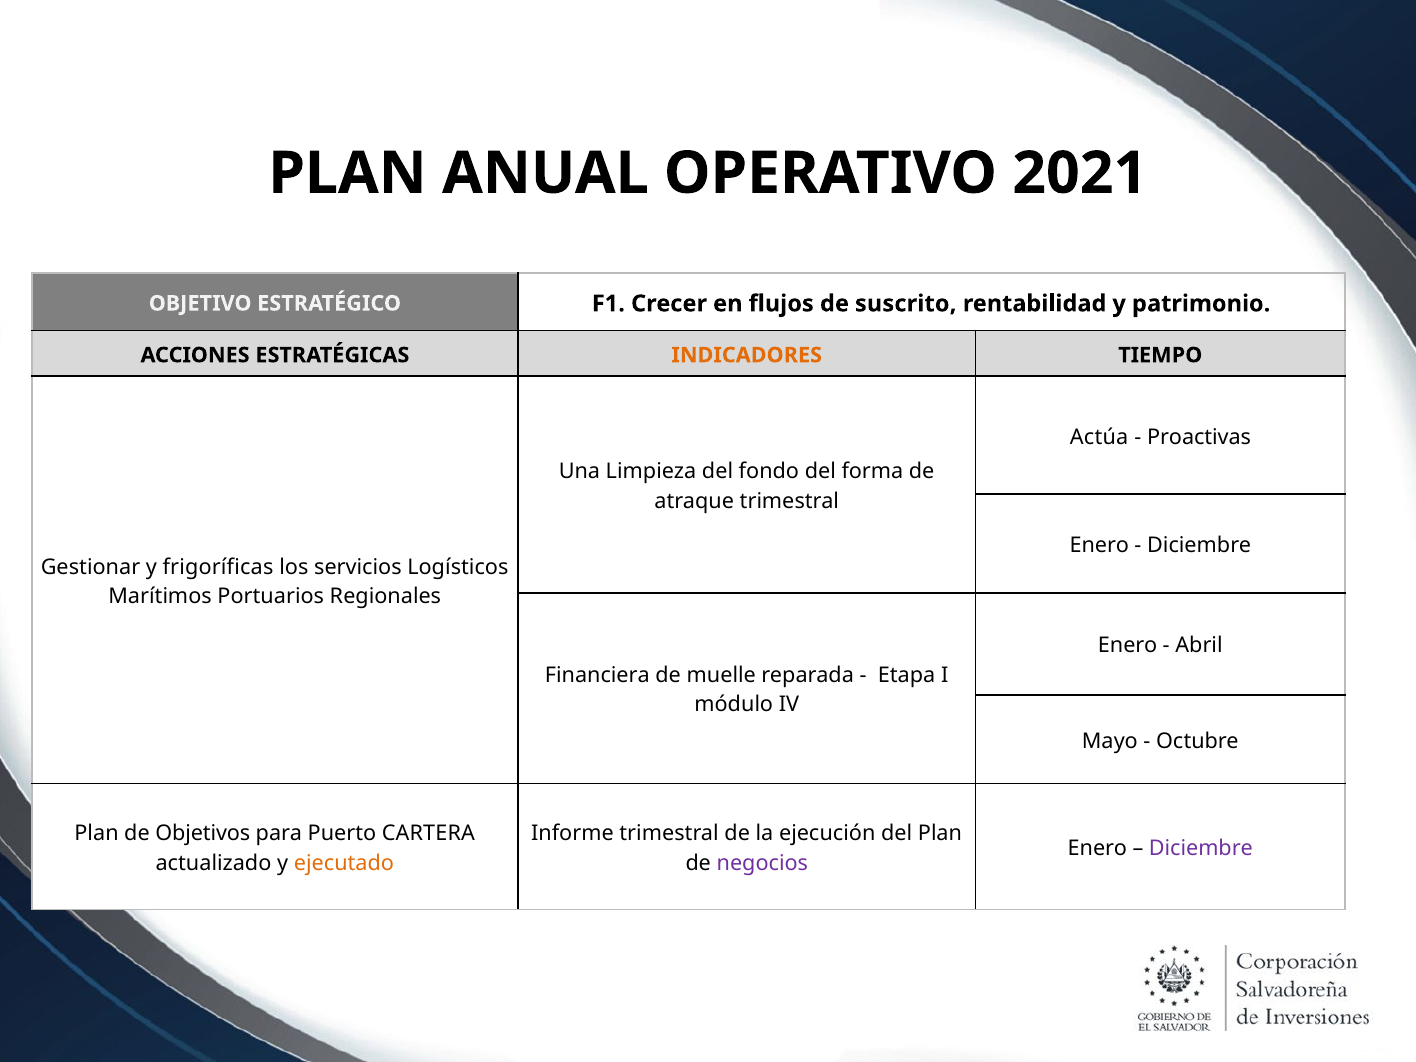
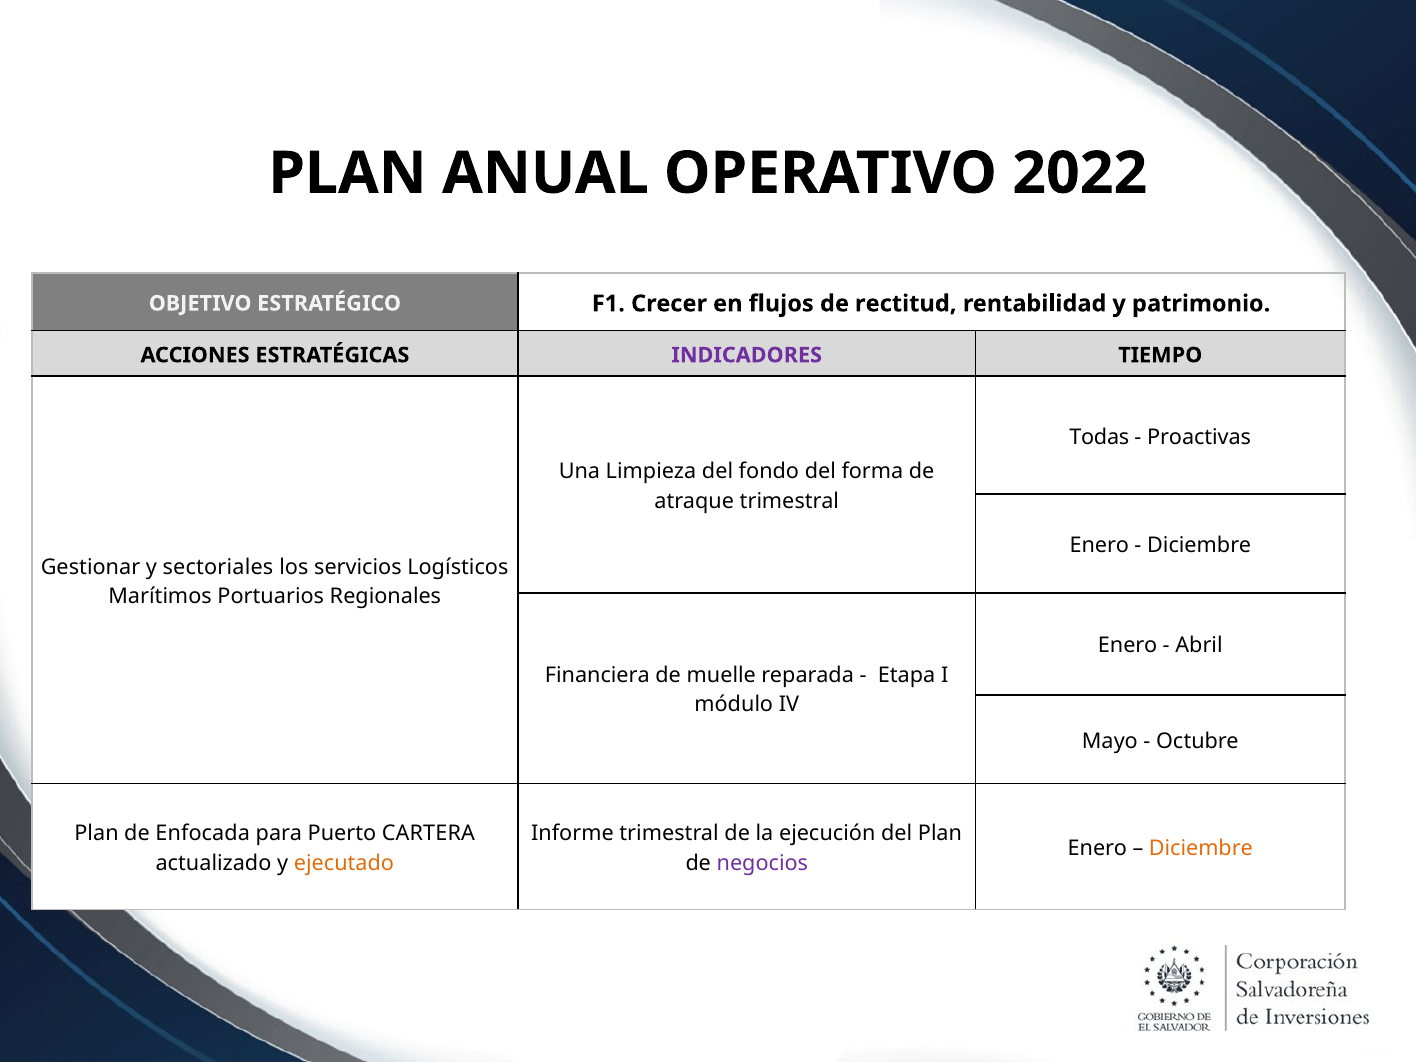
2021: 2021 -> 2022
suscrito: suscrito -> rectitud
INDICADORES colour: orange -> purple
Actúa: Actúa -> Todas
frigoríficas: frigoríficas -> sectoriales
Objetivos: Objetivos -> Enfocada
Diciembre at (1201, 848) colour: purple -> orange
